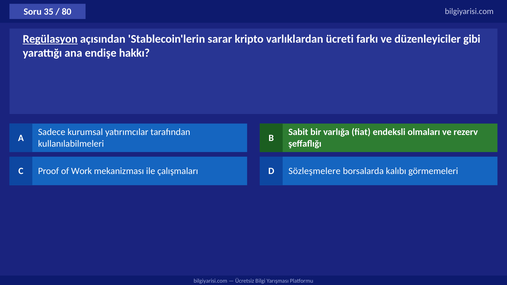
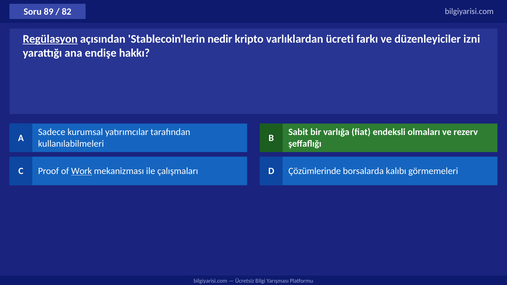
35: 35 -> 89
80: 80 -> 82
sarar: sarar -> nedir
gibi: gibi -> izni
Work underline: none -> present
Sözleşmelere: Sözleşmelere -> Çözümlerinde
